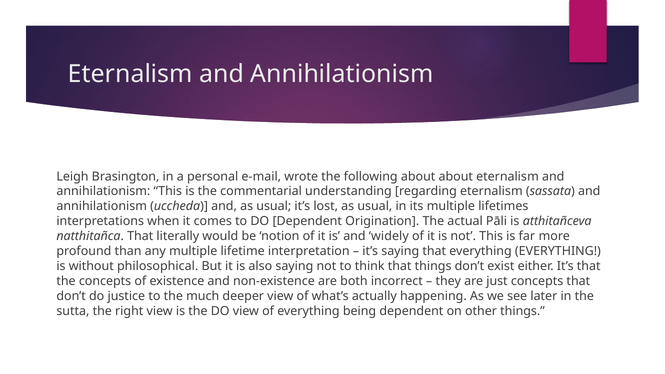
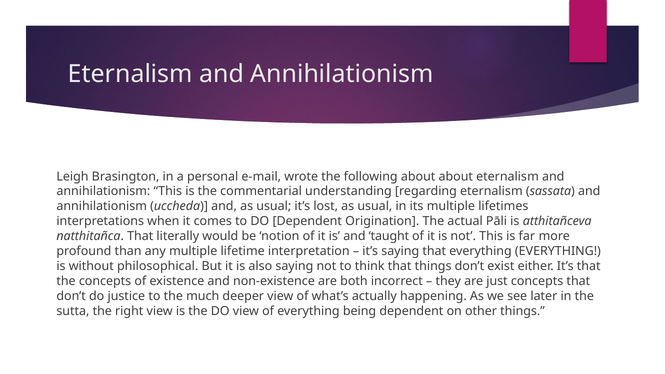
widely: widely -> taught
